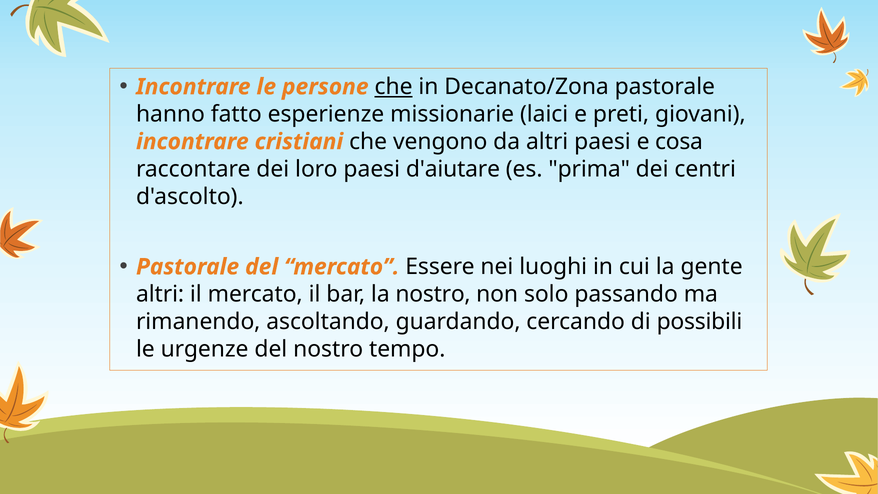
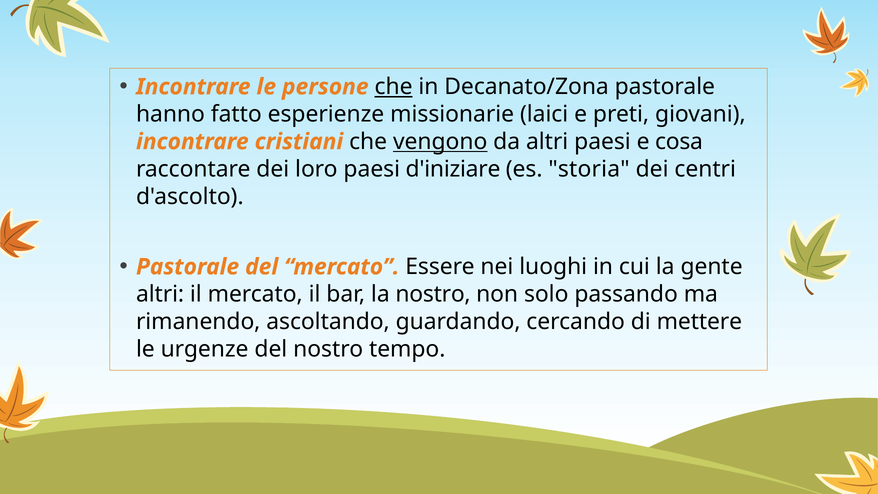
vengono underline: none -> present
d'aiutare: d'aiutare -> d'iniziare
prima: prima -> storia
possibili: possibili -> mettere
